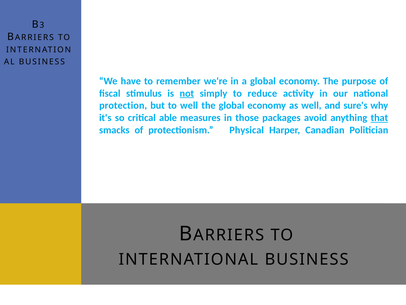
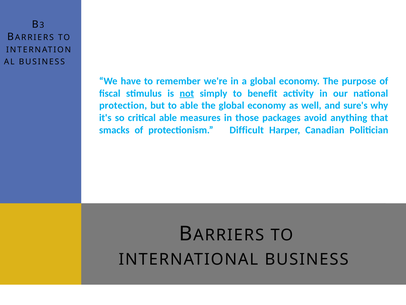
reduce: reduce -> benefit
to well: well -> able
that underline: present -> none
Physical: Physical -> Difficult
